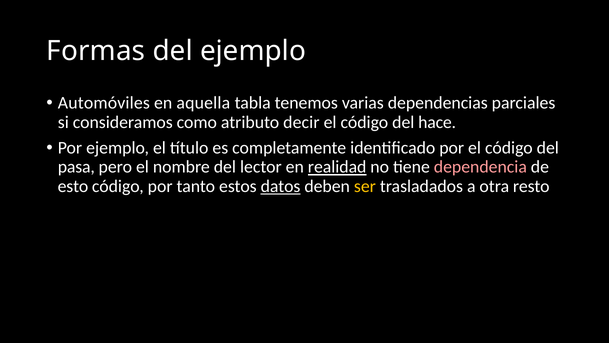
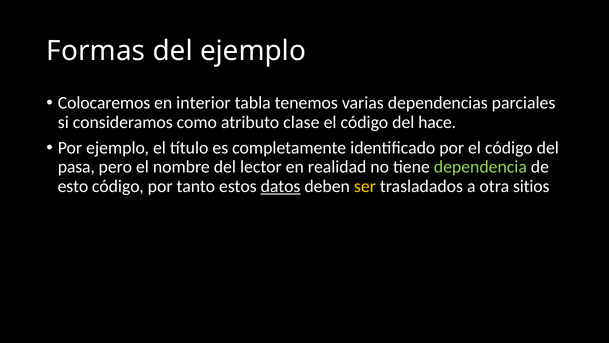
Automóviles: Automóviles -> Colocaremos
aquella: aquella -> interior
decir: decir -> clase
realidad underline: present -> none
dependencia colour: pink -> light green
resto: resto -> sitios
